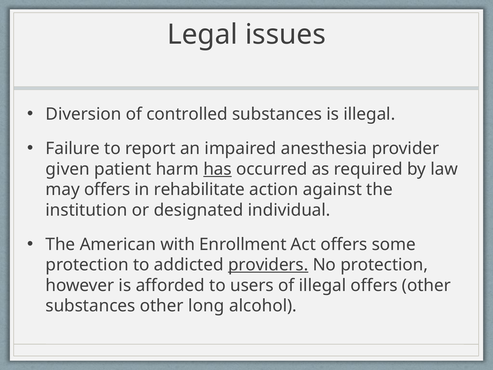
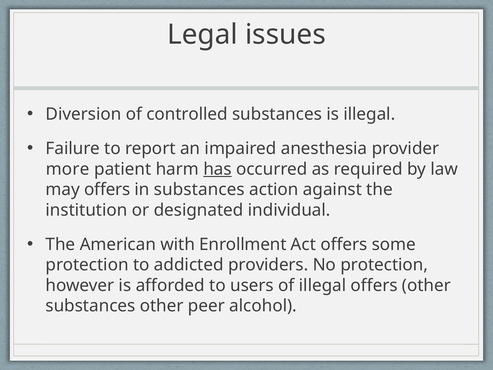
given: given -> more
in rehabilitate: rehabilitate -> substances
providers underline: present -> none
long: long -> peer
